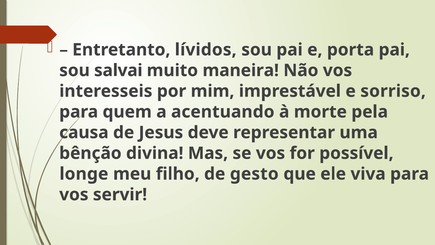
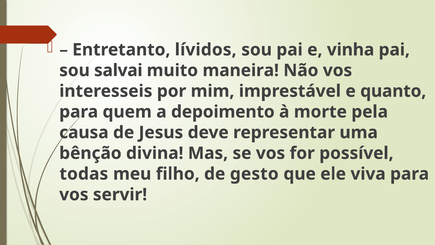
porta: porta -> vinha
sorriso: sorriso -> quanto
acentuando: acentuando -> depoimento
longe: longe -> todas
